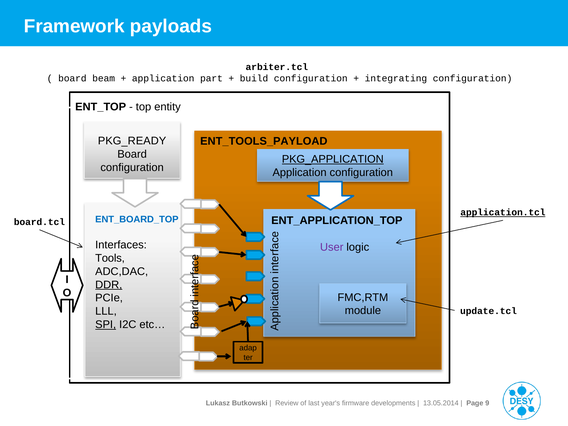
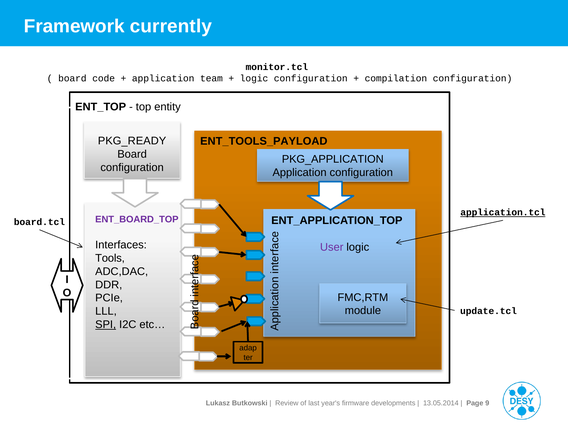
payloads: payloads -> currently
arbiter.tcl: arbiter.tcl -> monitor.tcl
beam: beam -> code
part: part -> team
build at (254, 79): build -> logic
integrating: integrating -> compilation
PKG_APPLICATION underline: present -> none
ENT_BOARD_TOP colour: blue -> purple
DDR underline: present -> none
